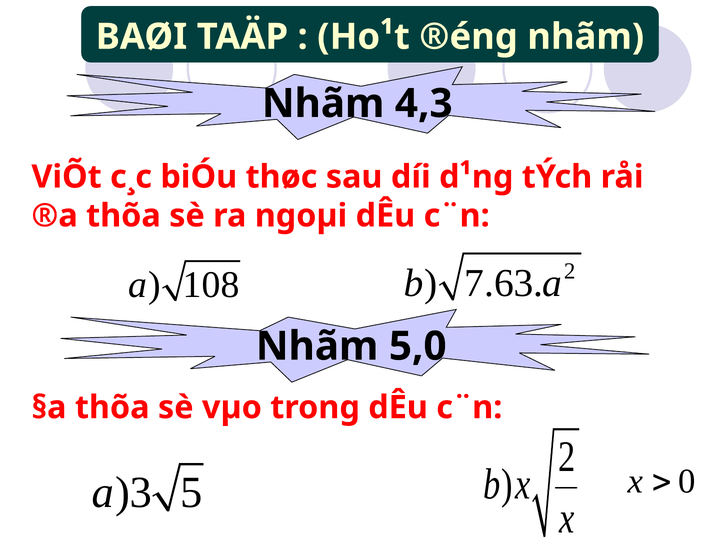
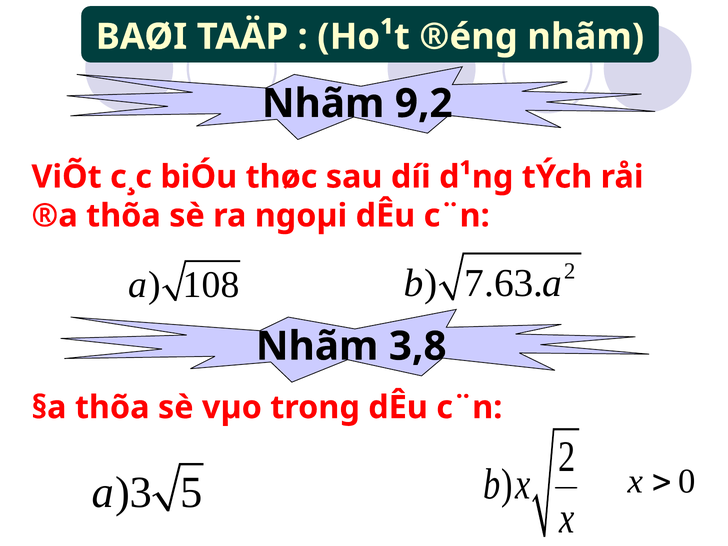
4,3: 4,3 -> 9,2
5,0: 5,0 -> 3,8
